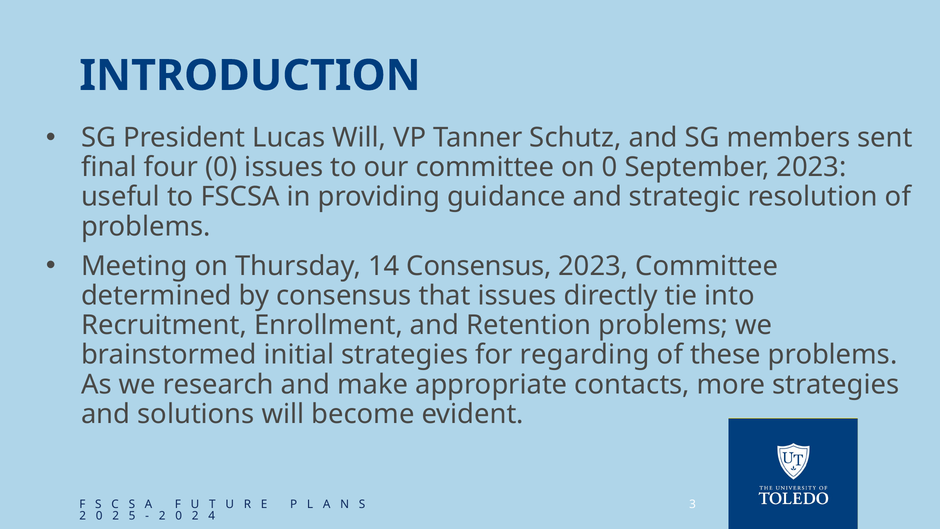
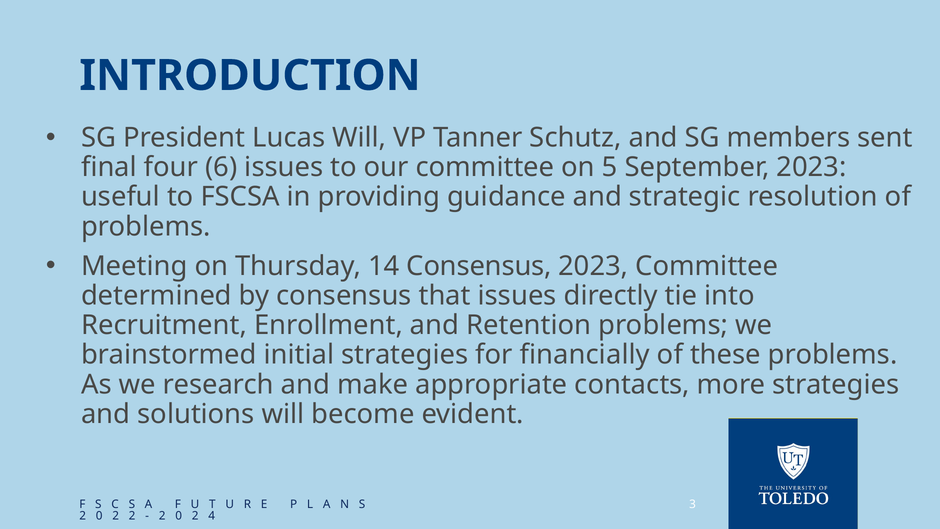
four 0: 0 -> 6
on 0: 0 -> 5
regarding: regarding -> financially
5 at (132, 516): 5 -> 2
